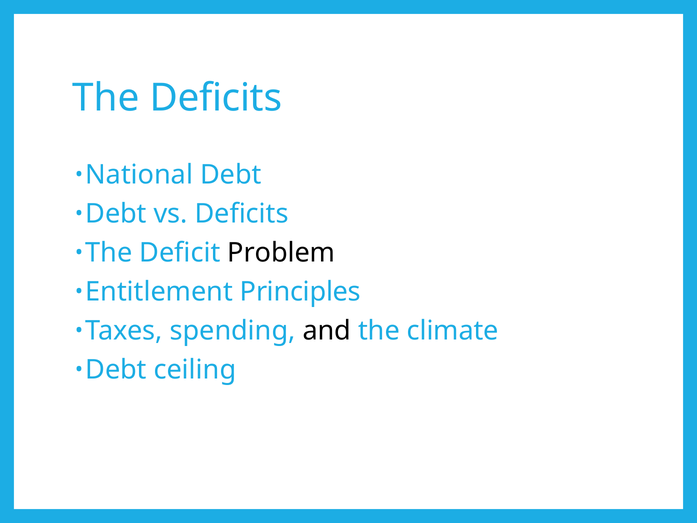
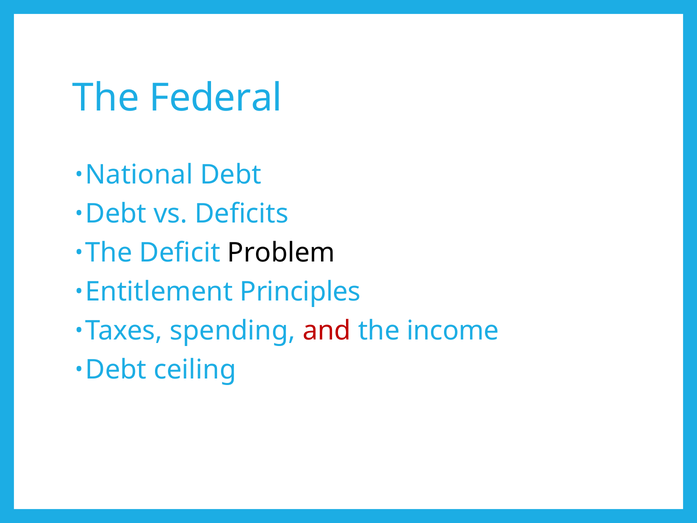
The Deficits: Deficits -> Federal
and colour: black -> red
climate: climate -> income
